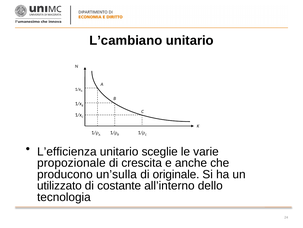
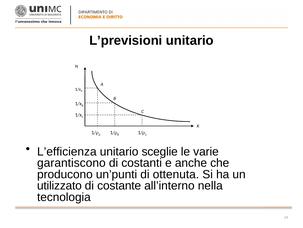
L’cambiano: L’cambiano -> L’previsioni
propozionale: propozionale -> garantiscono
crescita: crescita -> costanti
un’sulla: un’sulla -> un’punti
originale: originale -> ottenuta
dello: dello -> nella
